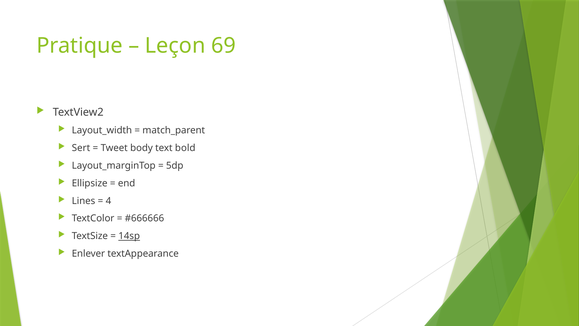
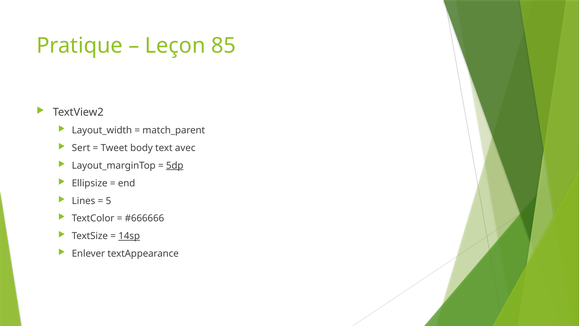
69: 69 -> 85
bold: bold -> avec
5dp underline: none -> present
4: 4 -> 5
